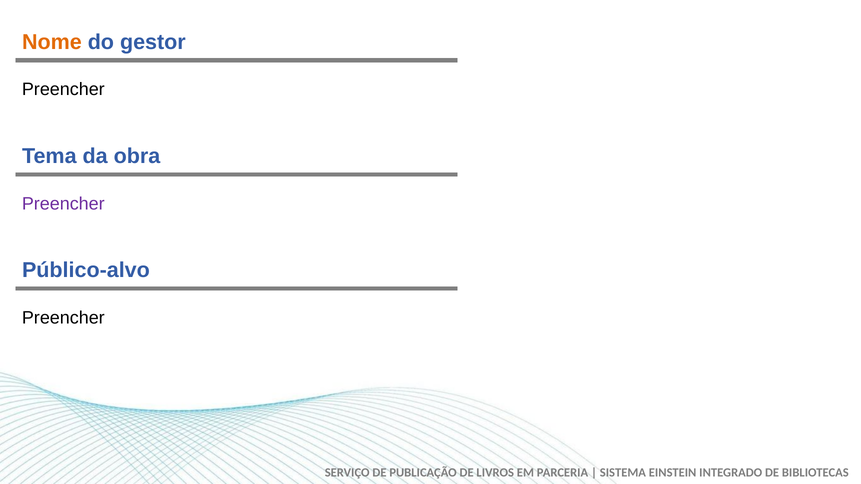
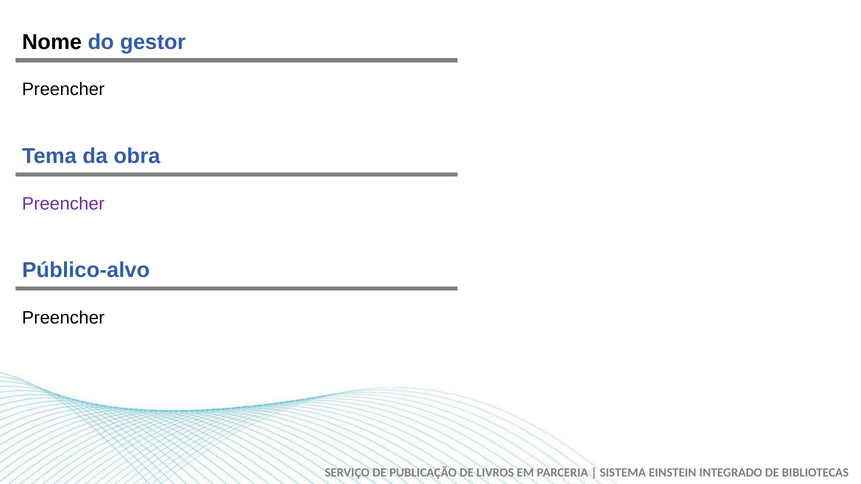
Nome colour: orange -> black
